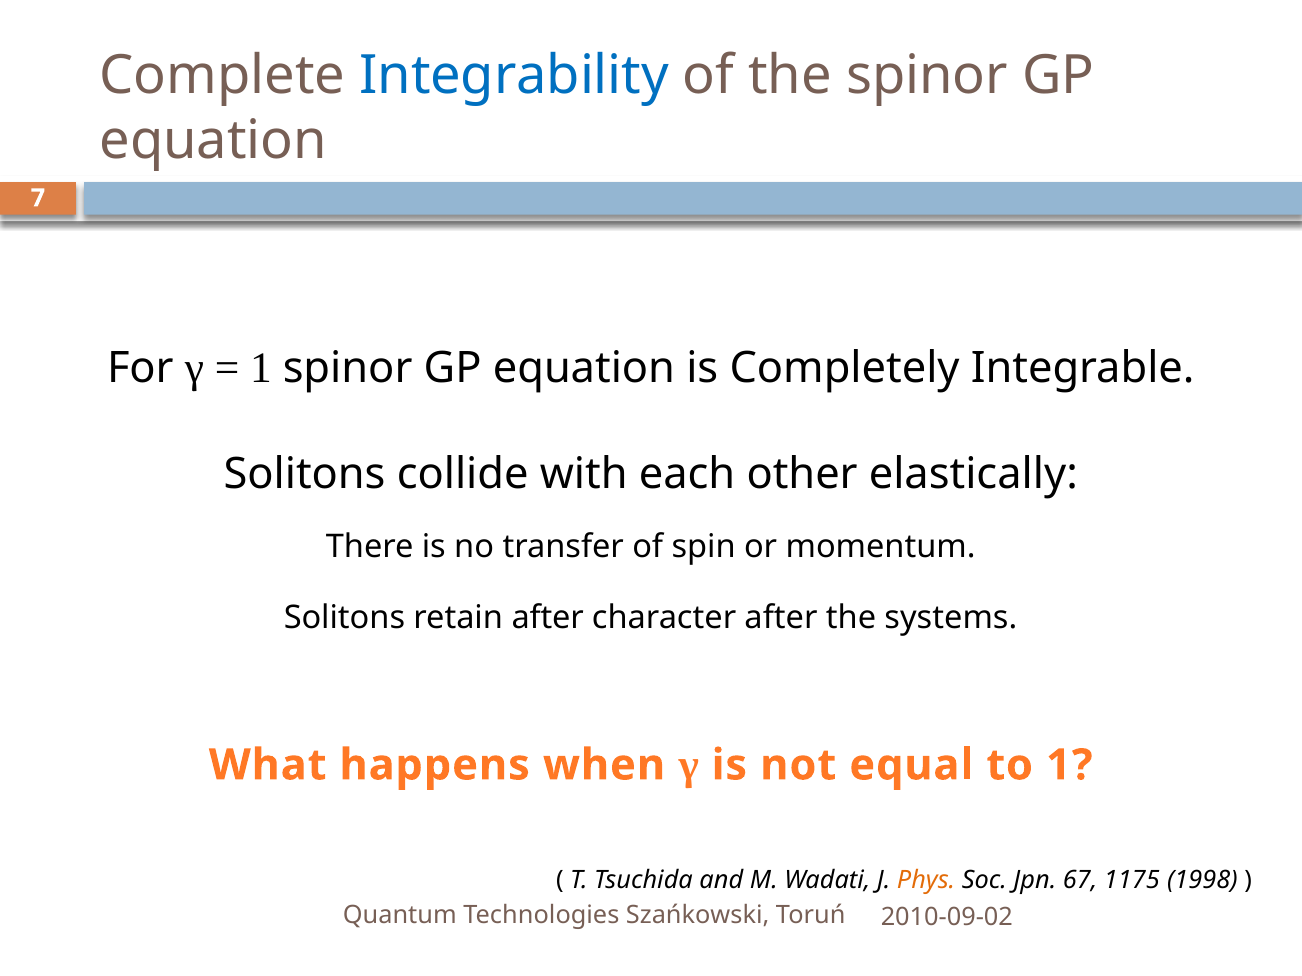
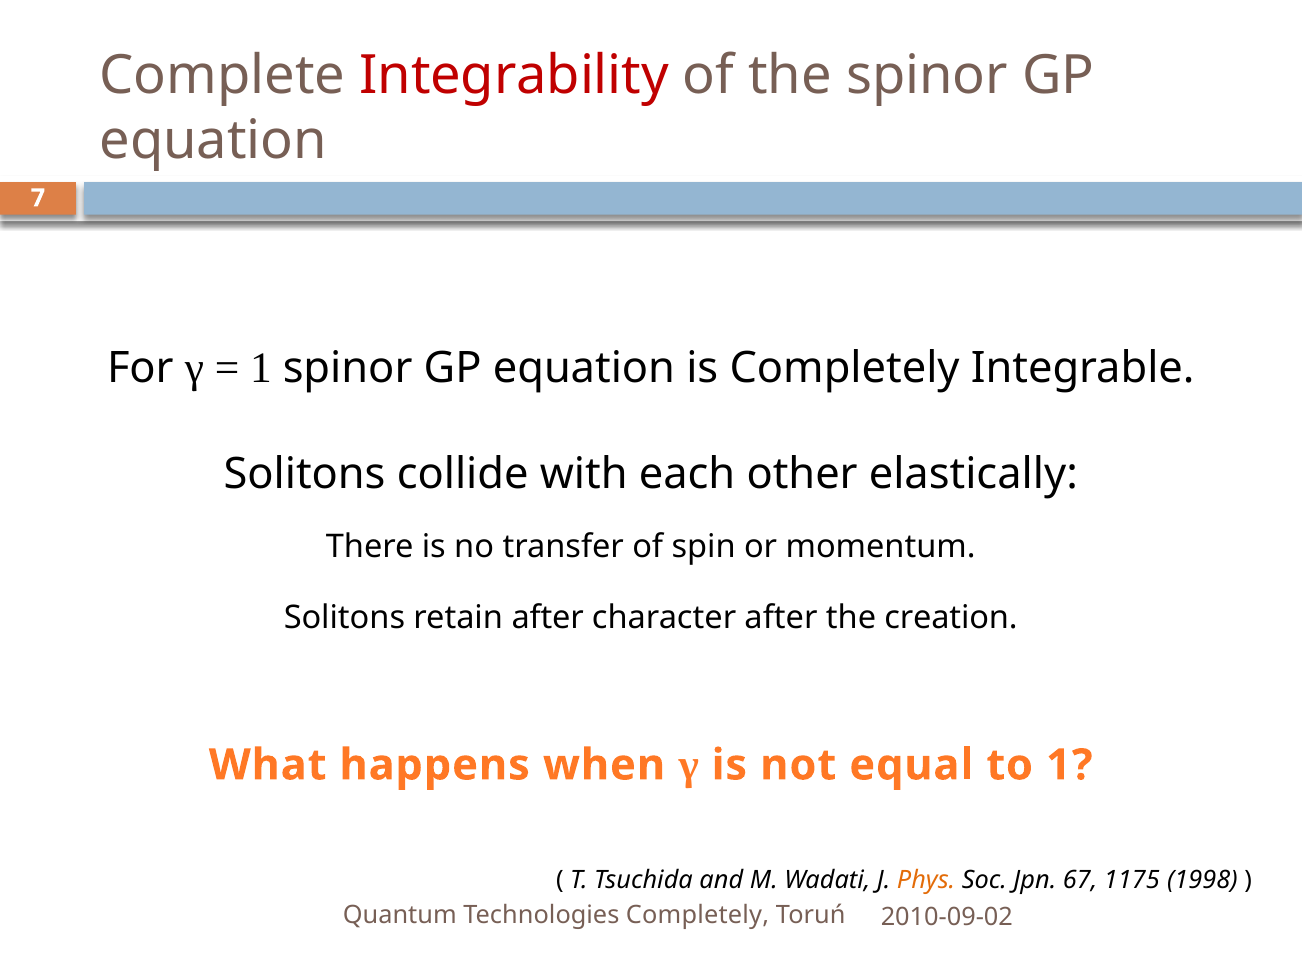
Integrability colour: blue -> red
systems: systems -> creation
Technologies Szańkowski: Szańkowski -> Completely
